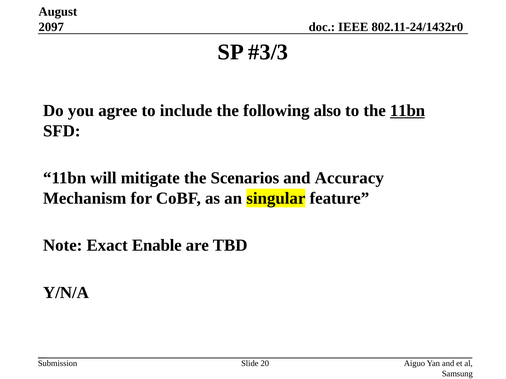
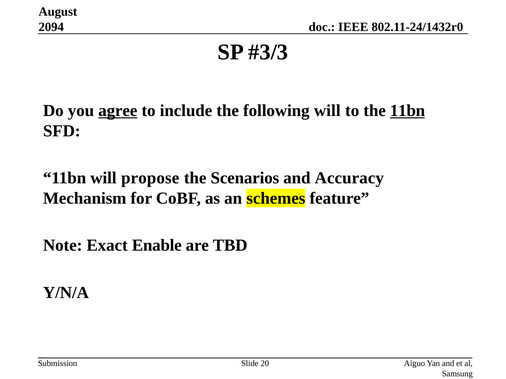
2097: 2097 -> 2094
agree underline: none -> present
following also: also -> will
mitigate: mitigate -> propose
singular: singular -> schemes
